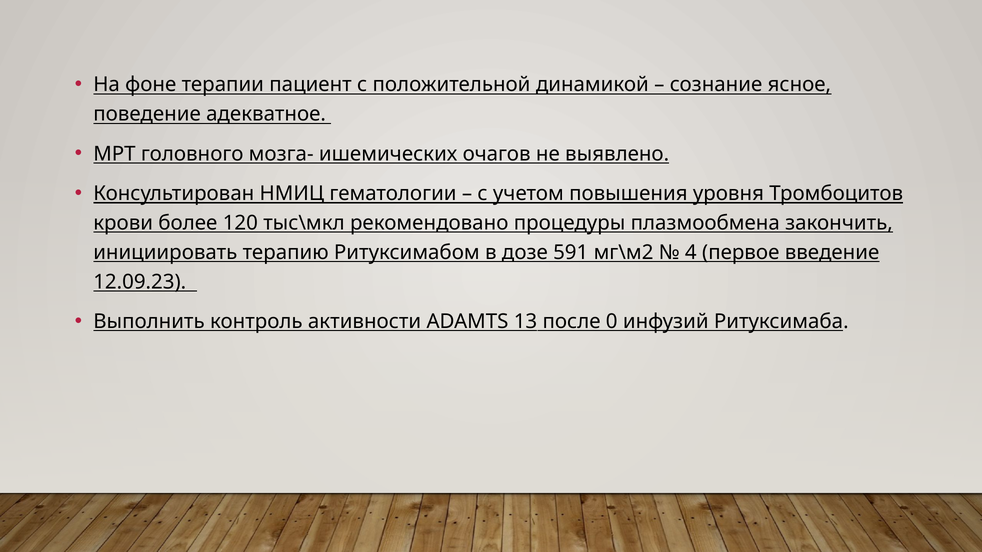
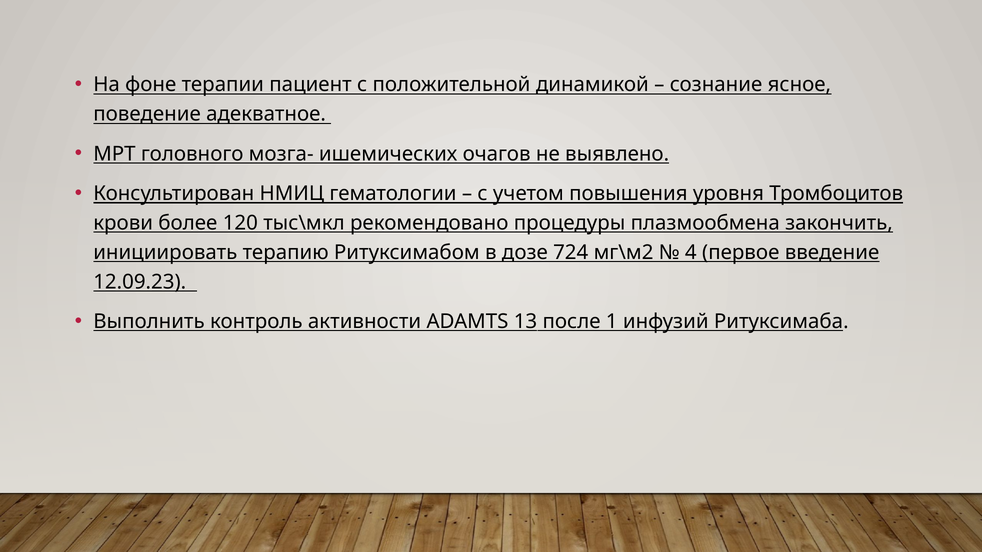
591: 591 -> 724
0: 0 -> 1
